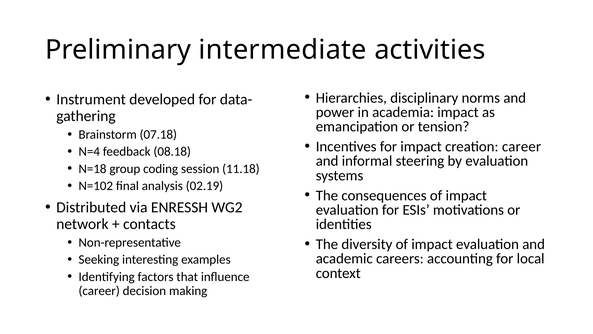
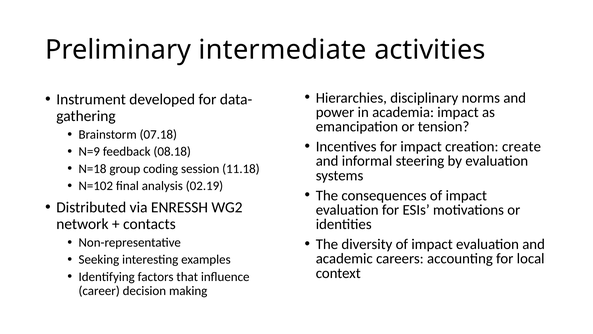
creation career: career -> create
N=4: N=4 -> N=9
